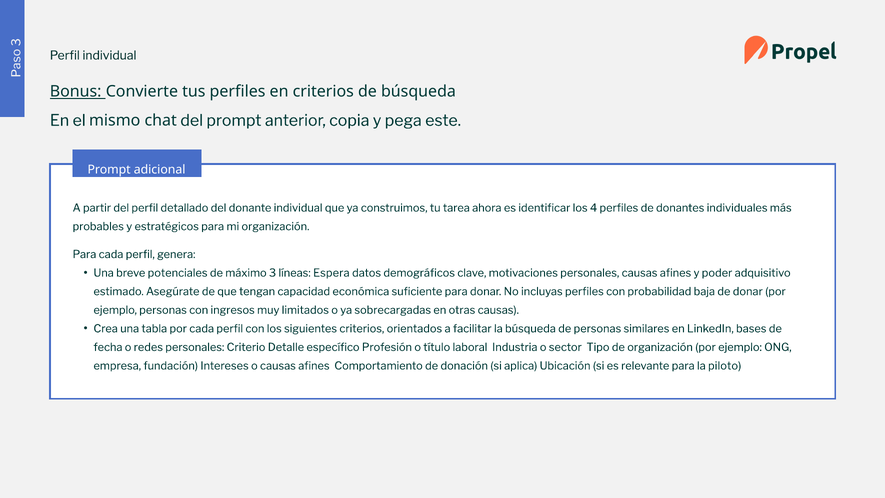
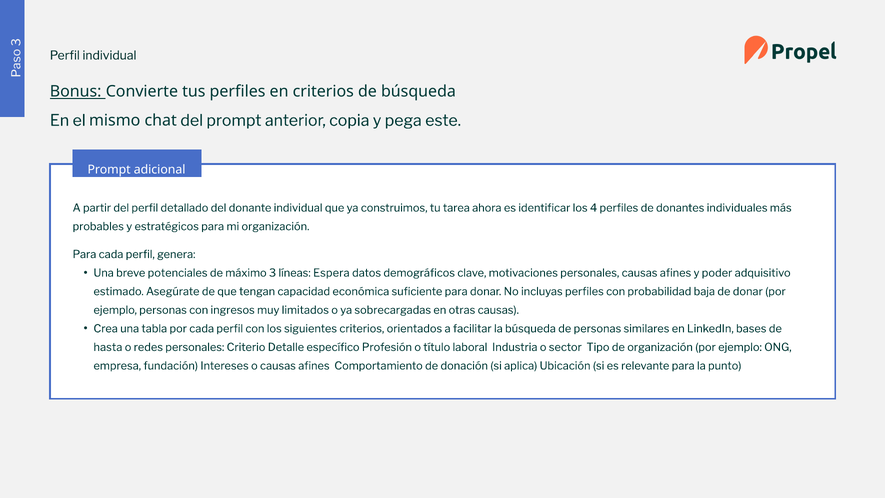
fecha: fecha -> hasta
piloto: piloto -> punto
